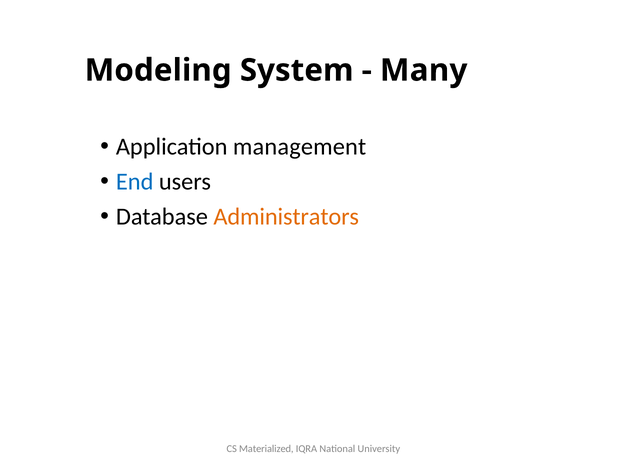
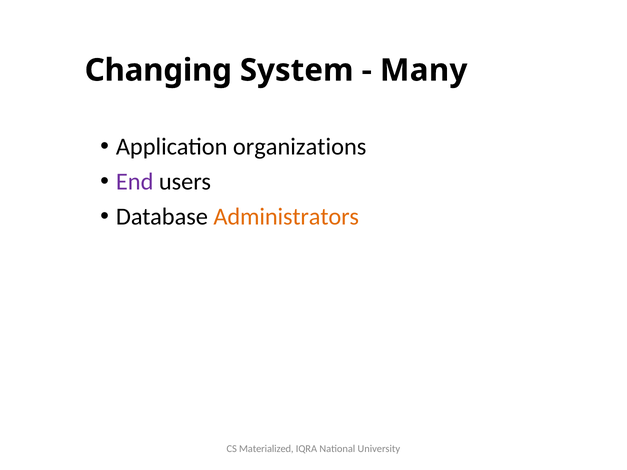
Modeling: Modeling -> Changing
management: management -> organizations
End colour: blue -> purple
